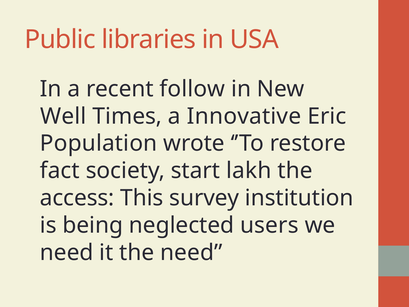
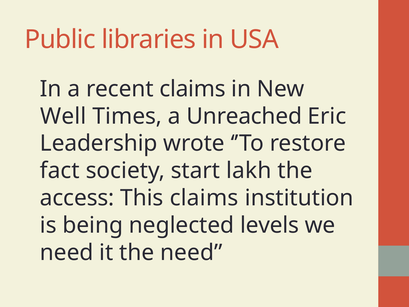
recent follow: follow -> claims
Innovative: Innovative -> Unreached
Population: Population -> Leadership
This survey: survey -> claims
users: users -> levels
